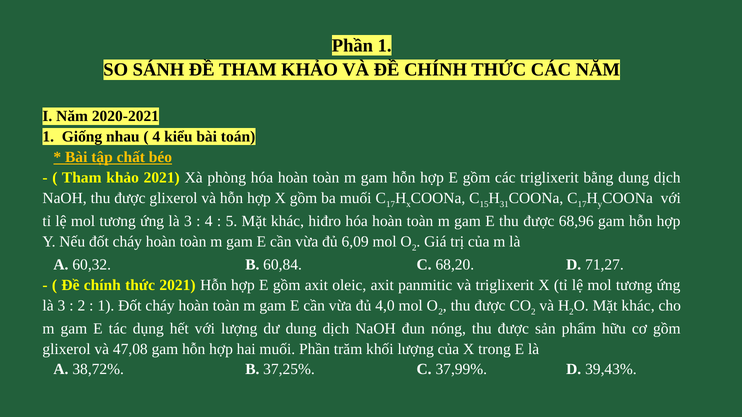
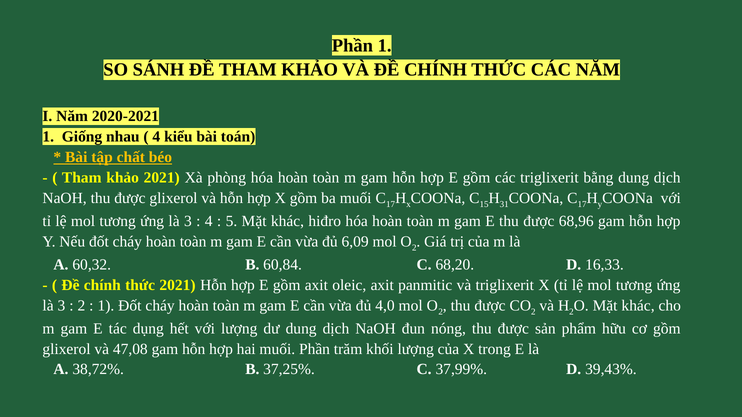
71,27: 71,27 -> 16,33
